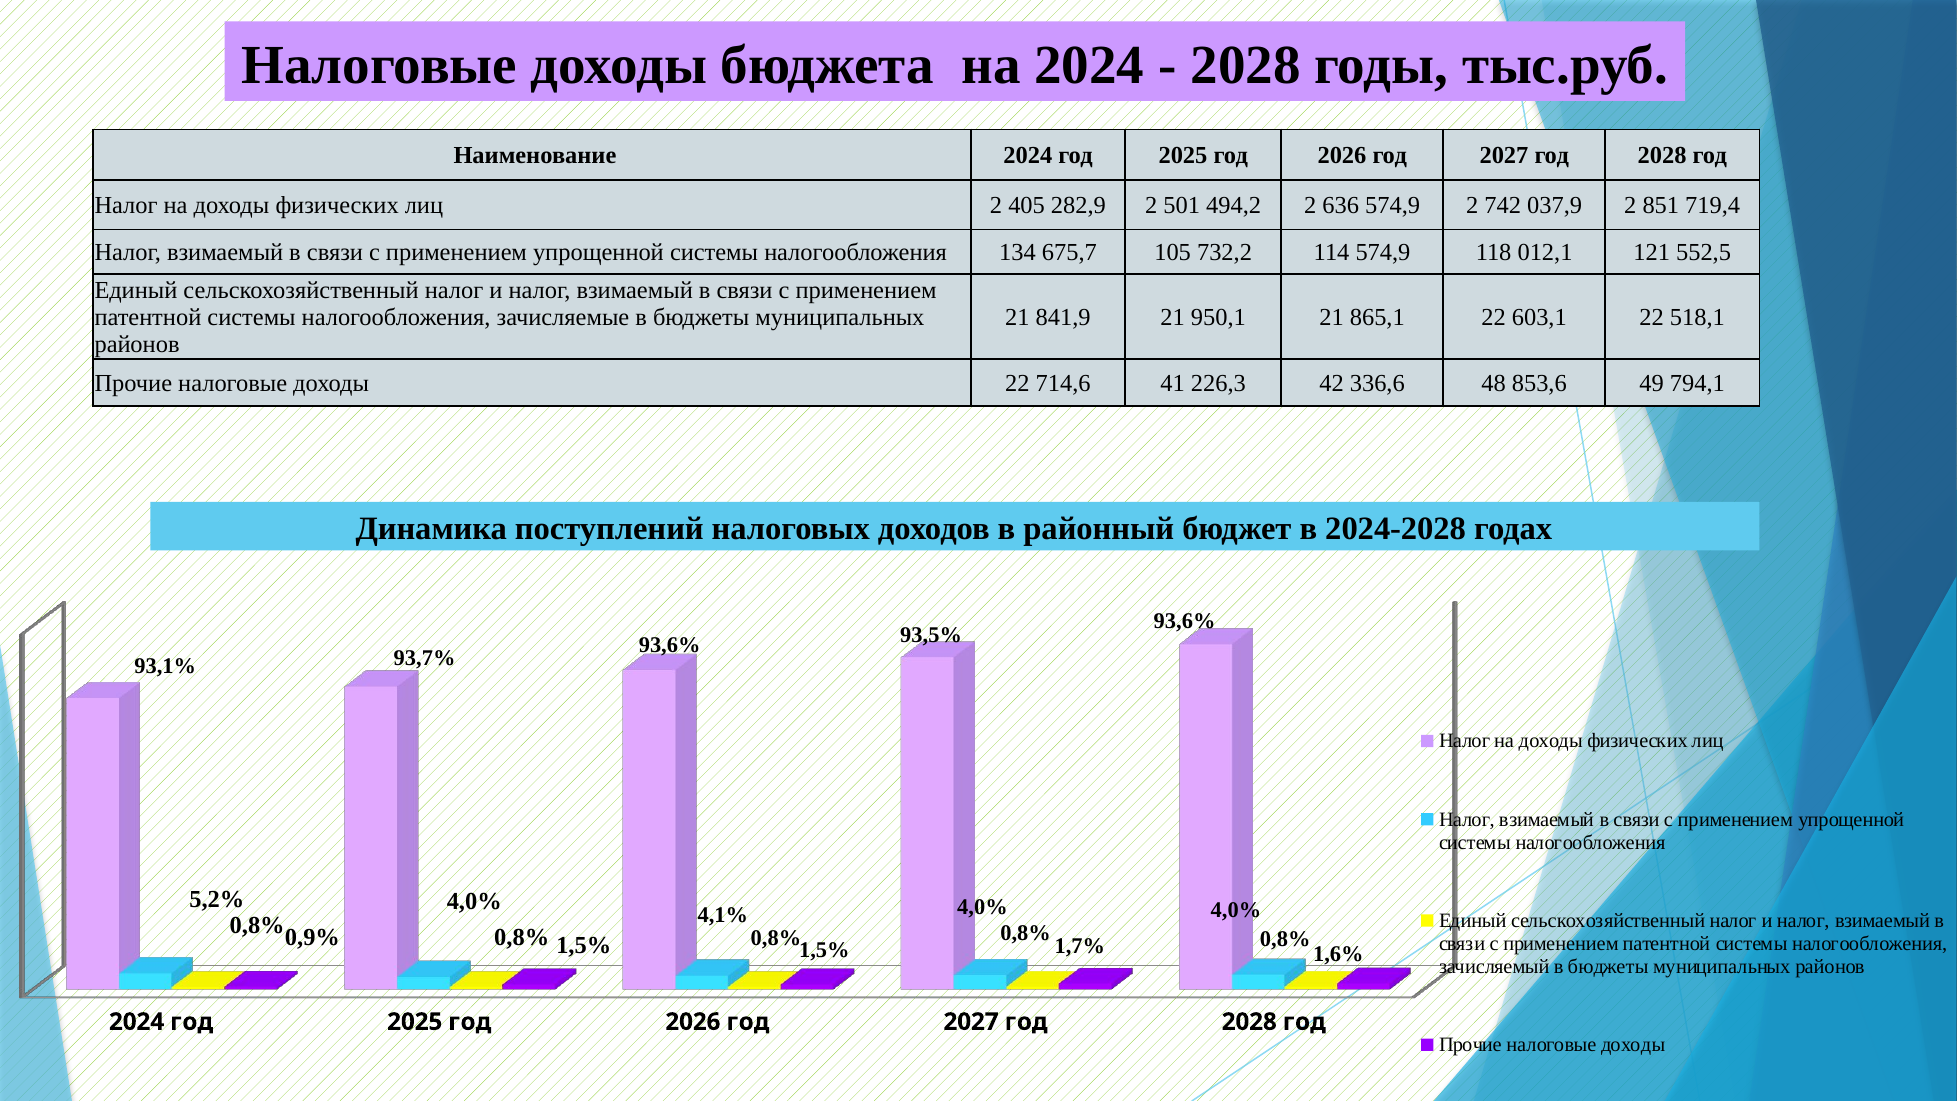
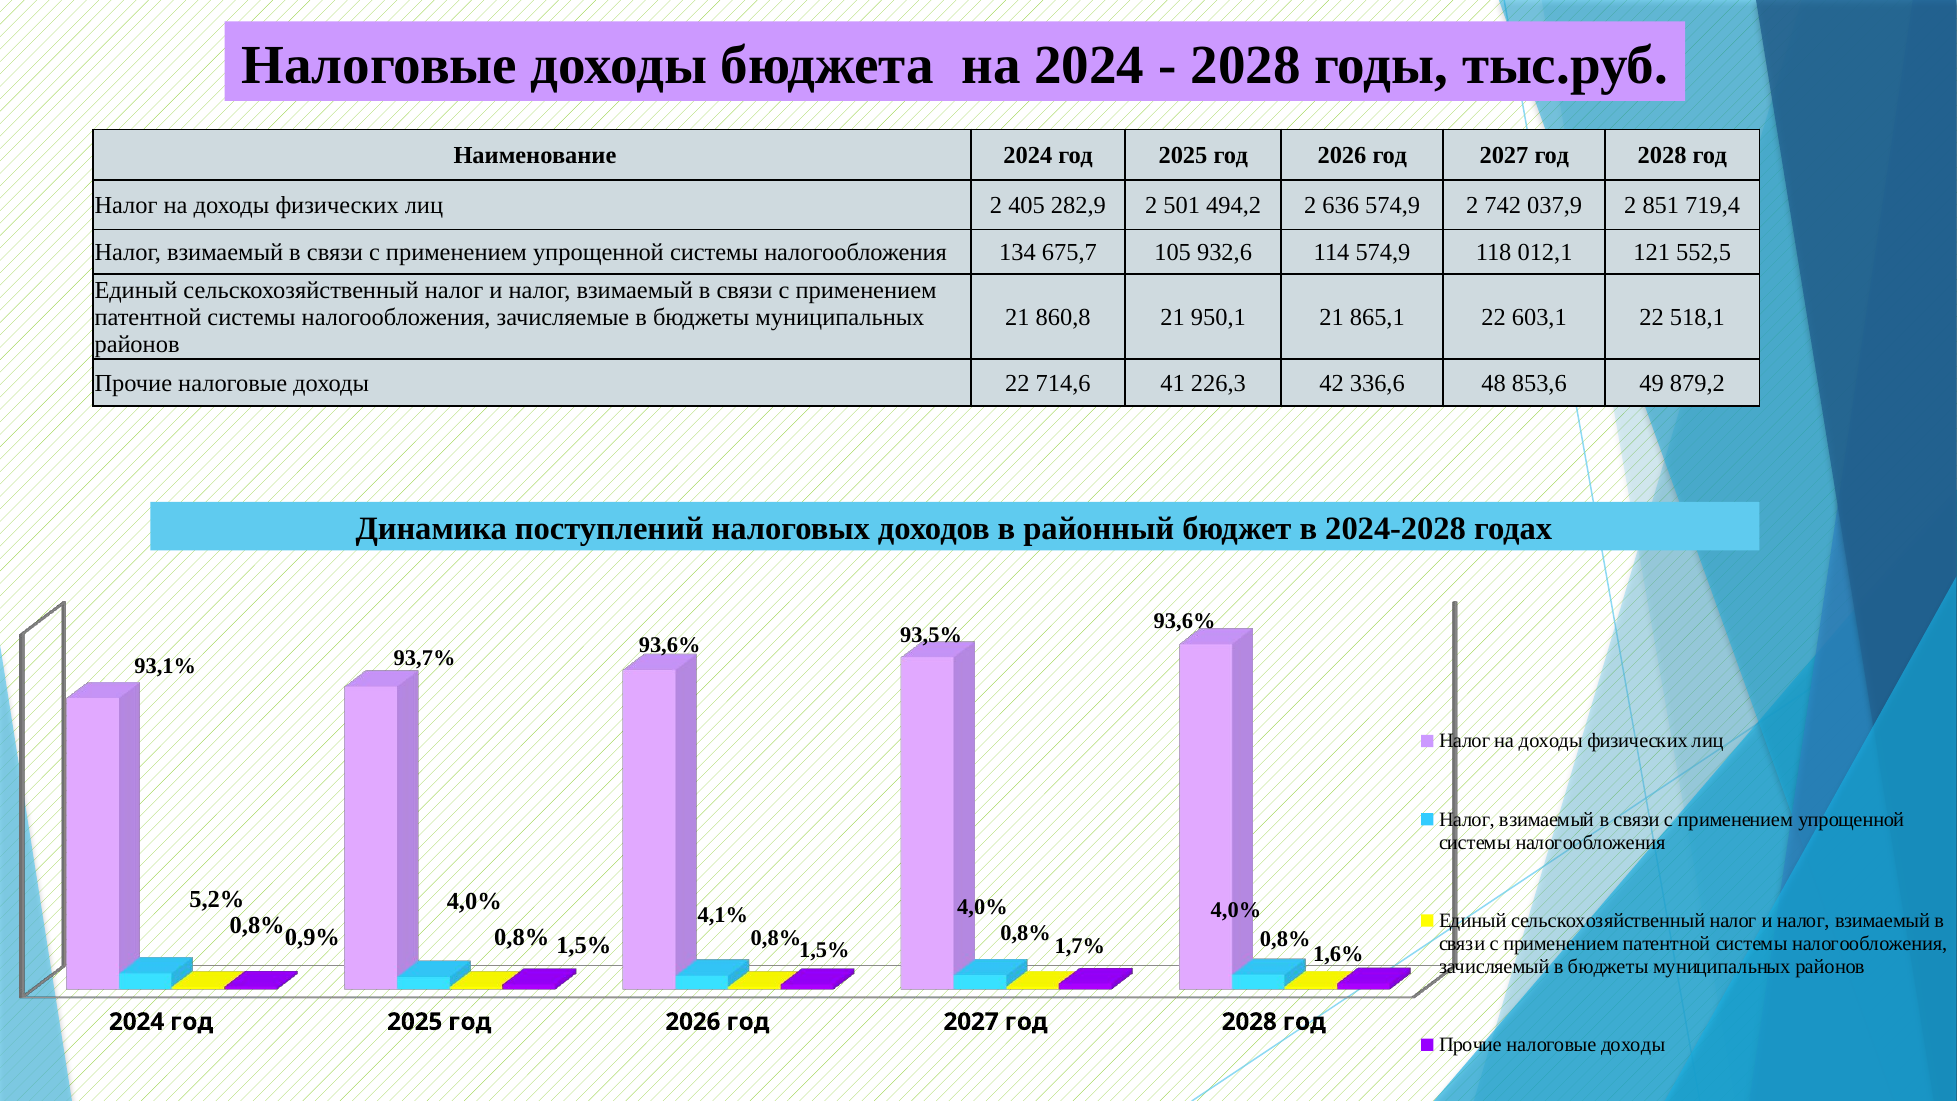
732,2: 732,2 -> 932,6
841,9: 841,9 -> 860,8
794,1: 794,1 -> 879,2
